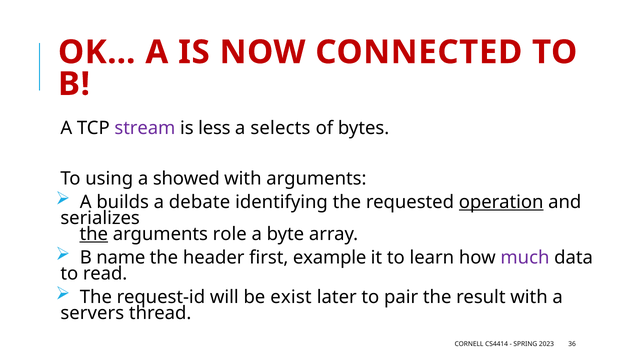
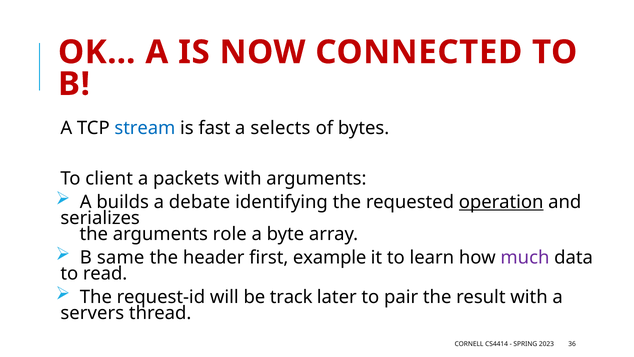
stream colour: purple -> blue
less: less -> fast
using: using -> client
showed: showed -> packets
the at (94, 234) underline: present -> none
name: name -> same
exist: exist -> track
